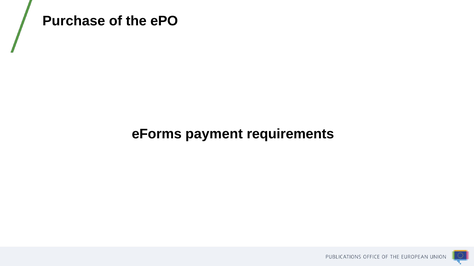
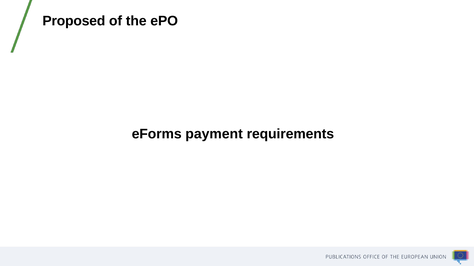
Purchase: Purchase -> Proposed
